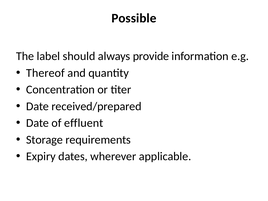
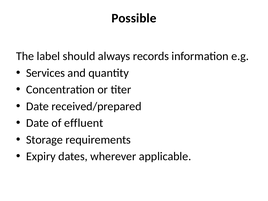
provide: provide -> records
Thereof: Thereof -> Services
